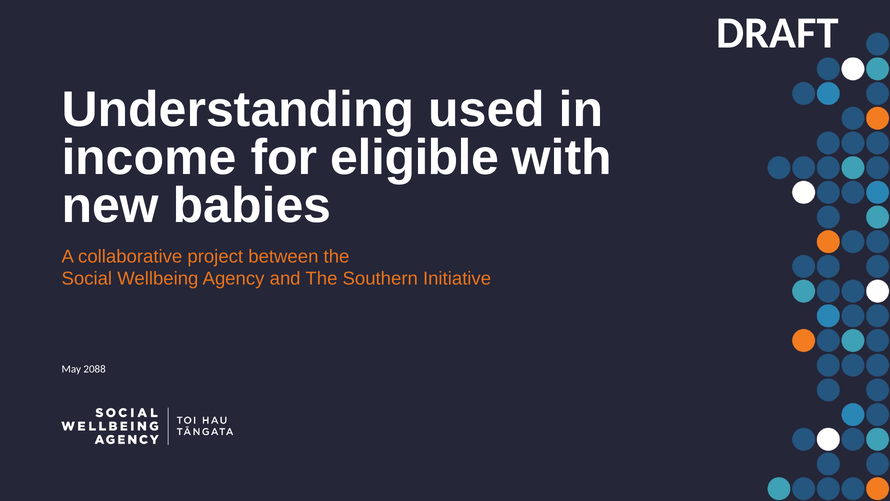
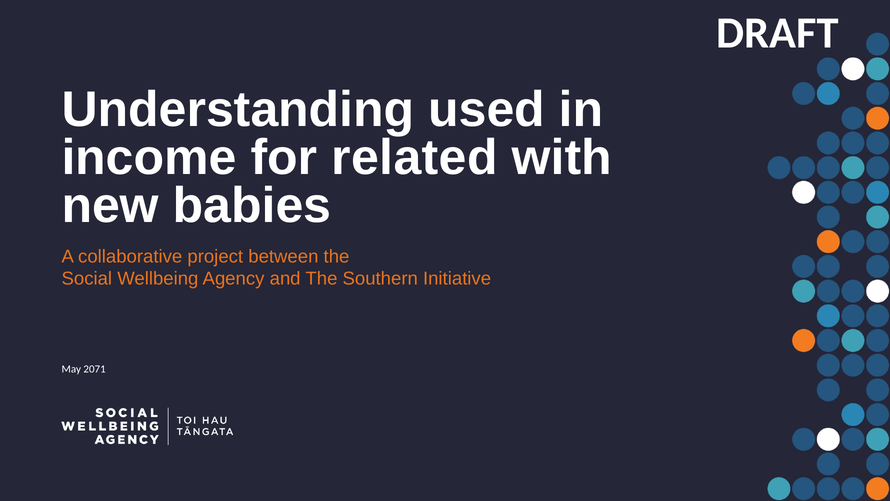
eligible: eligible -> related
2088: 2088 -> 2071
